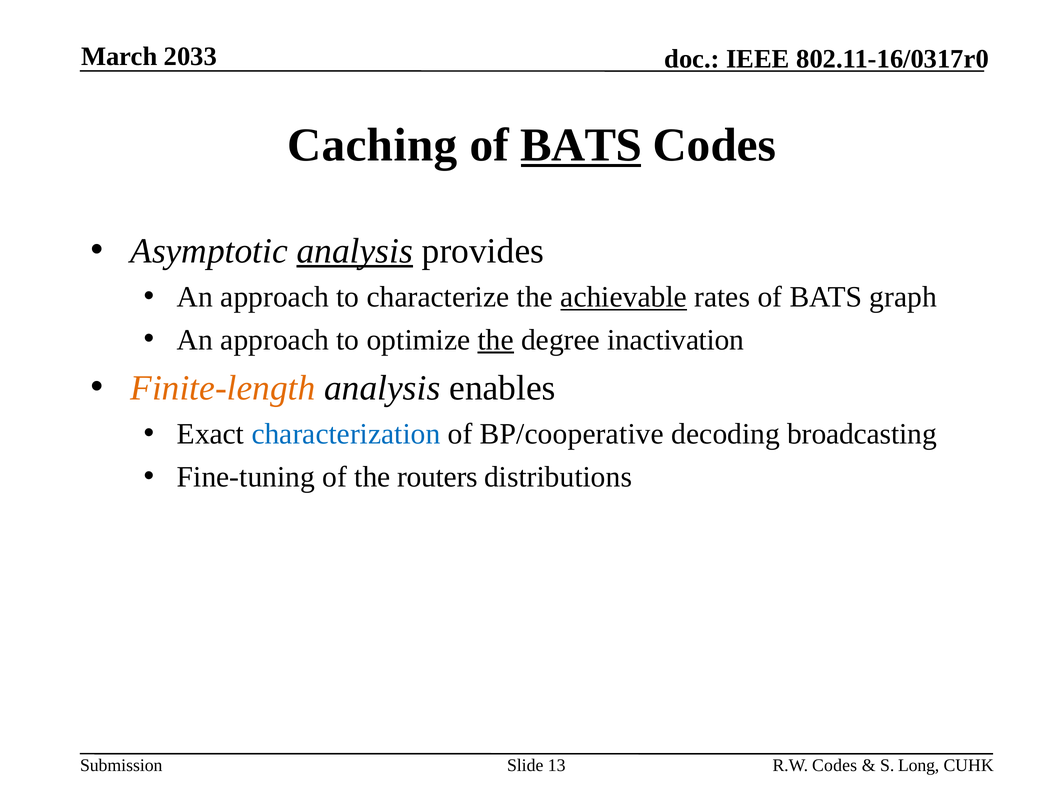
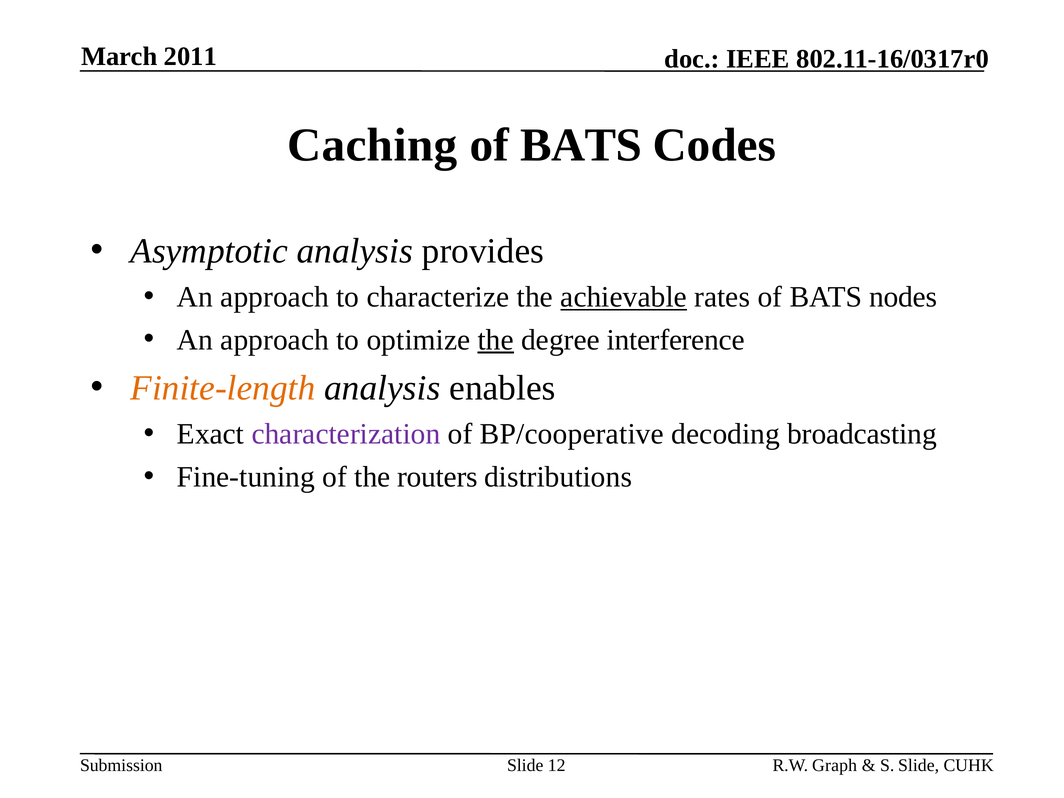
2033: 2033 -> 2011
BATS at (581, 145) underline: present -> none
analysis at (355, 251) underline: present -> none
graph: graph -> nodes
inactivation: inactivation -> interference
characterization colour: blue -> purple
13: 13 -> 12
R.W Codes: Codes -> Graph
S Long: Long -> Slide
